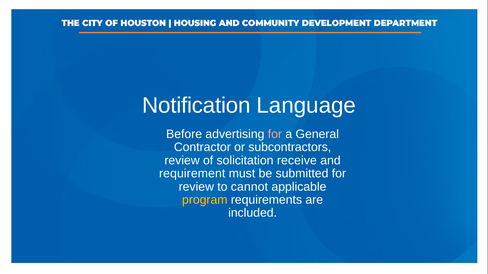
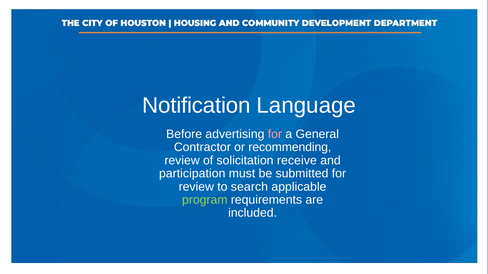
subcontractors: subcontractors -> recommending
requirement: requirement -> participation
cannot: cannot -> search
program colour: yellow -> light green
